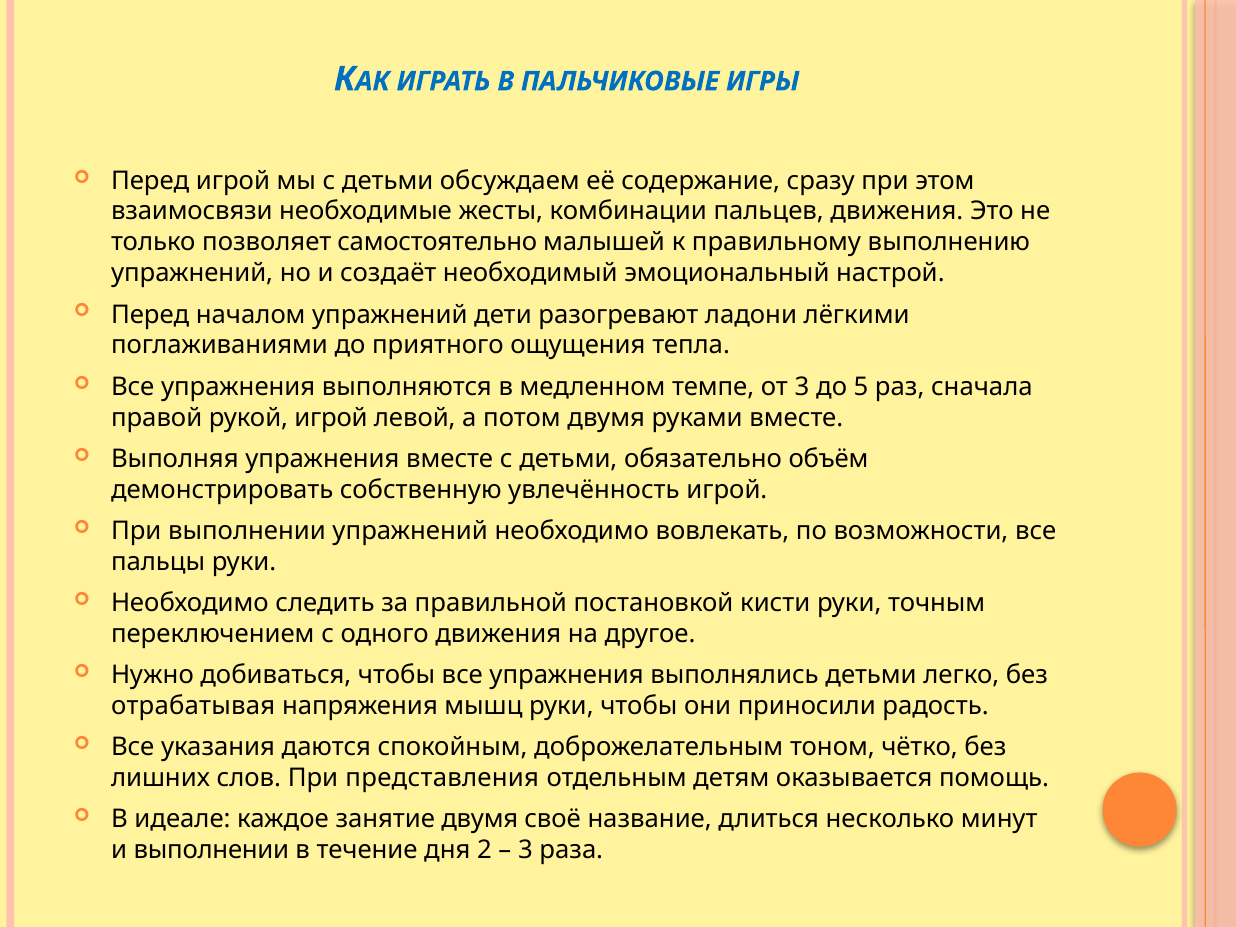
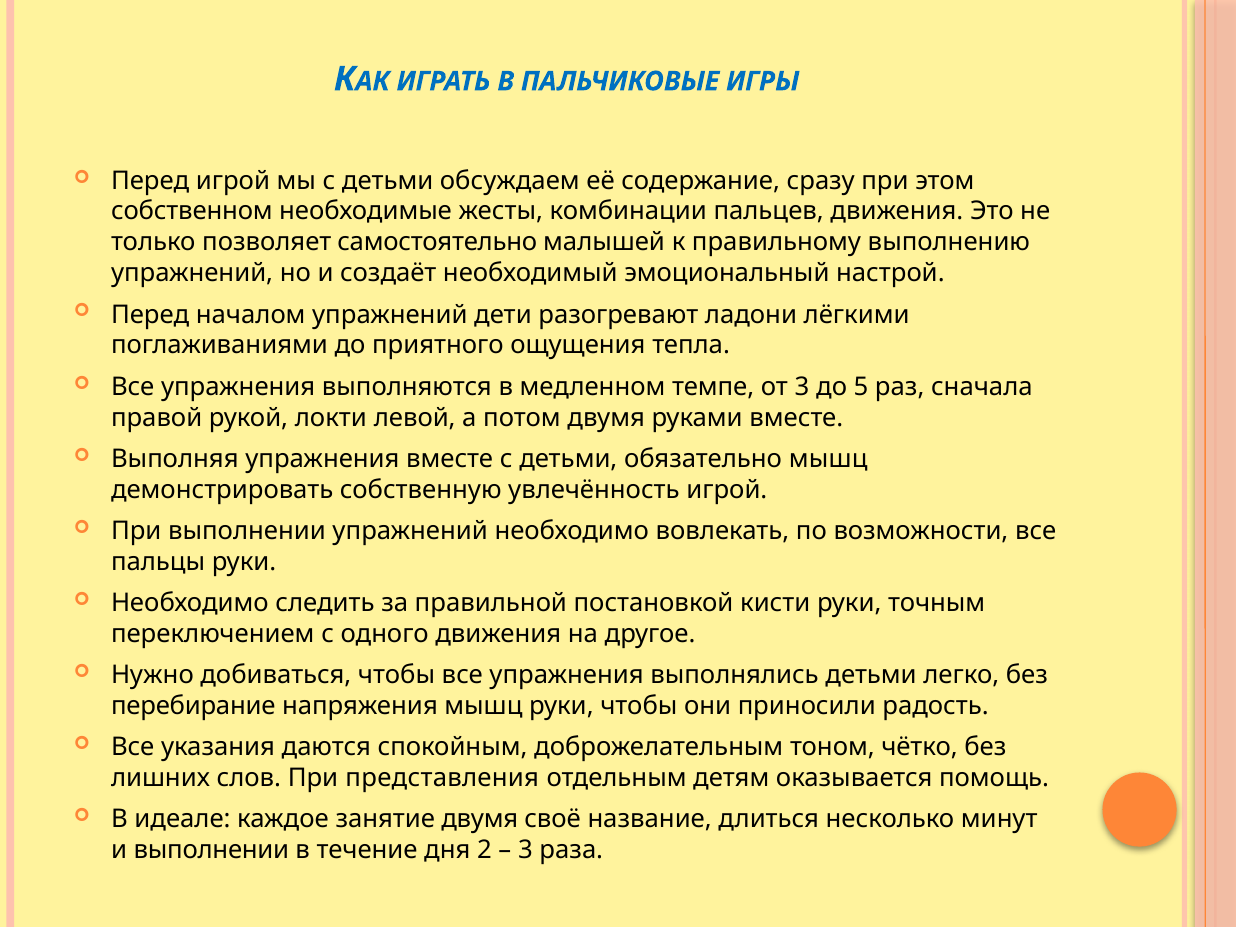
взаимосвязи: взаимосвязи -> собственном
рукой игрой: игрой -> локти
обязательно объём: объём -> мышц
отрабатывая: отрабатывая -> перебирание
